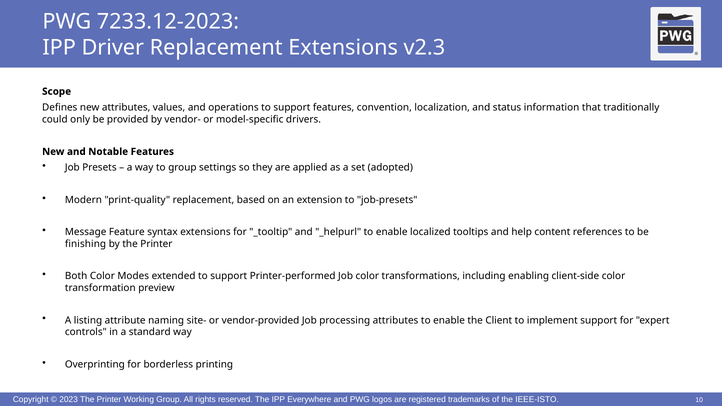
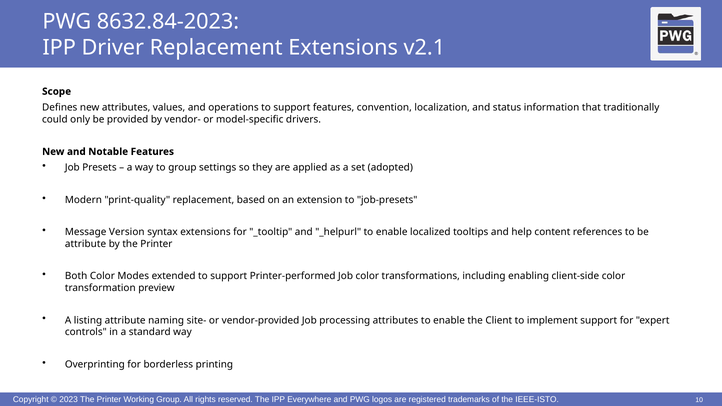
7233.12-2023: 7233.12-2023 -> 8632.84-2023
v2.3: v2.3 -> v2.1
Feature: Feature -> Version
finishing at (86, 244): finishing -> attribute
